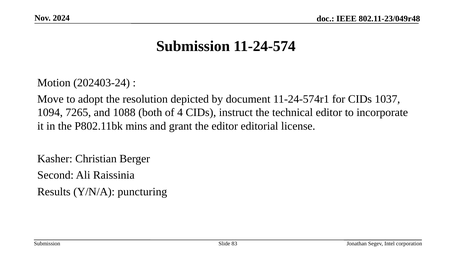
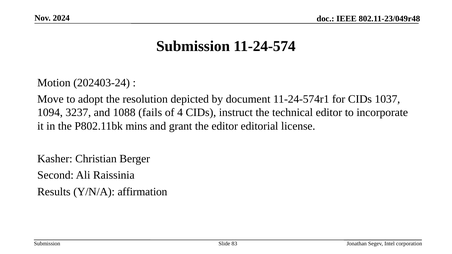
7265: 7265 -> 3237
both: both -> fails
puncturing: puncturing -> affirmation
